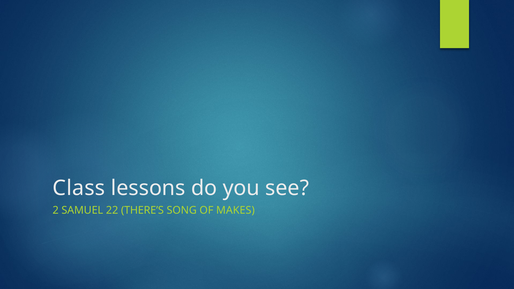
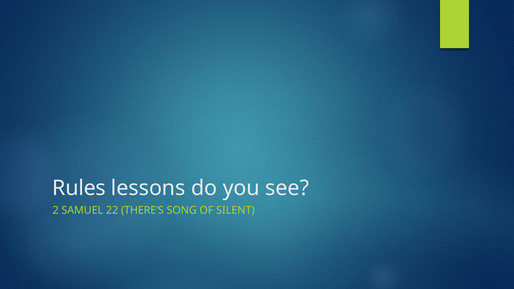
Class: Class -> Rules
MAKES: MAKES -> SILENT
